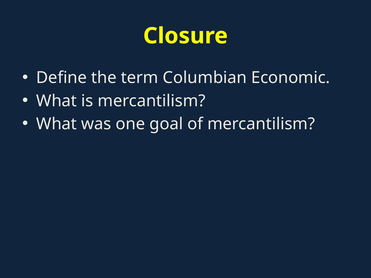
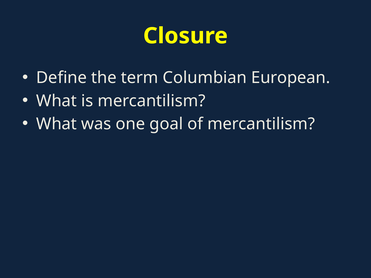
Economic: Economic -> European
